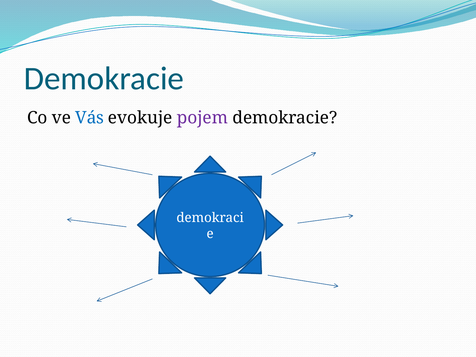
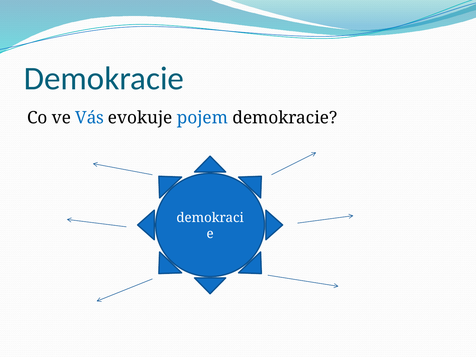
pojem colour: purple -> blue
